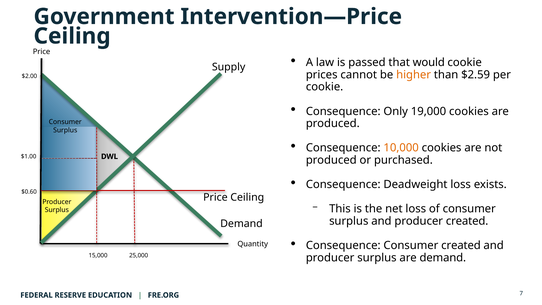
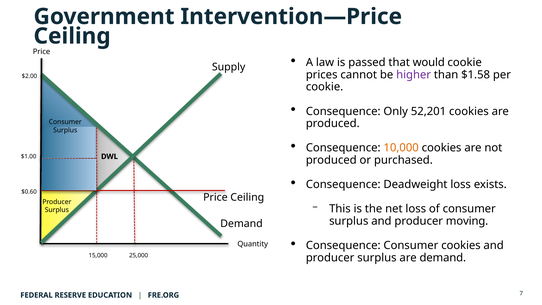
higher colour: orange -> purple
$2.59: $2.59 -> $1.58
19,000: 19,000 -> 52,201
producer created: created -> moving
Consumer created: created -> cookies
